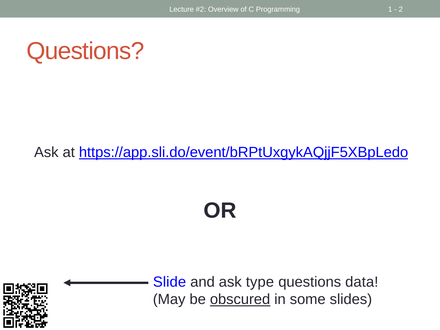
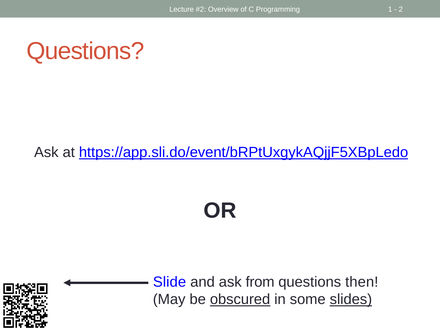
type: type -> from
data: data -> then
slides underline: none -> present
